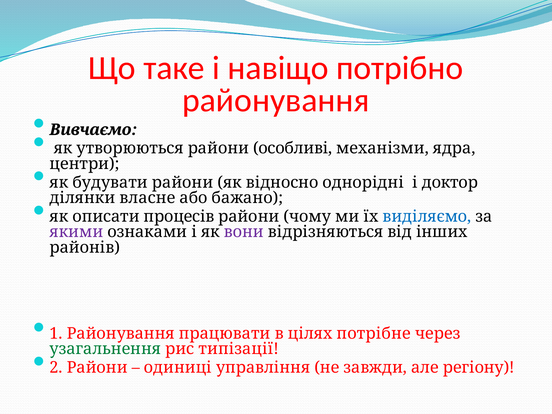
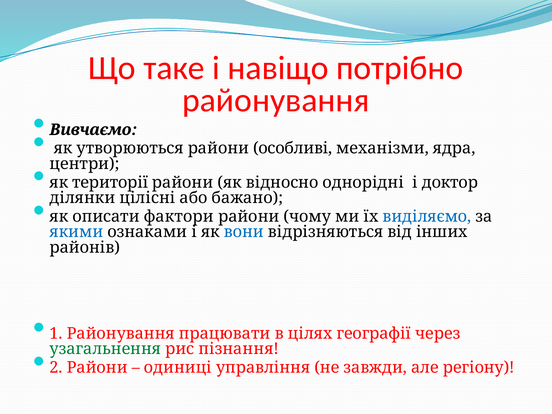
будувати: будувати -> території
власне: власне -> цілісні
процесів: процесів -> фактори
якими colour: purple -> blue
вони colour: purple -> blue
потрібне: потрібне -> географії
типізації: типізації -> пізнання
